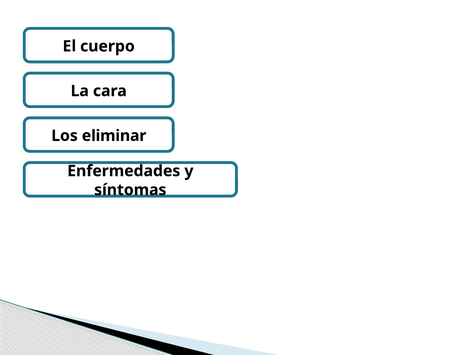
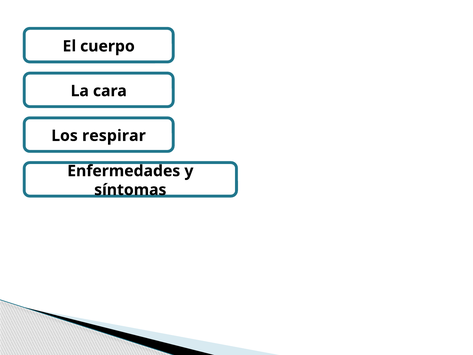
eliminar: eliminar -> respirar
